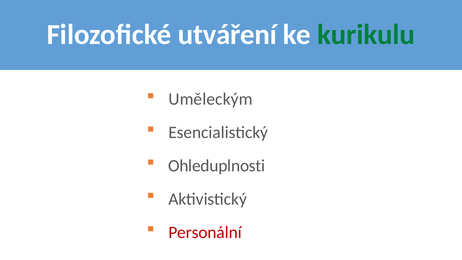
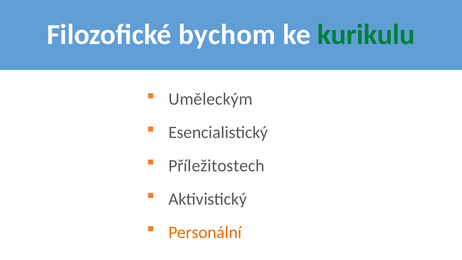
utváření: utváření -> bychom
Ohleduplnosti: Ohleduplnosti -> Příležitostech
Personální colour: red -> orange
